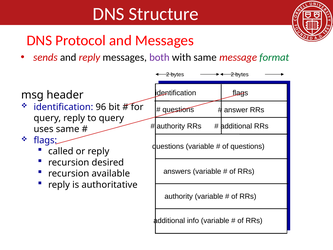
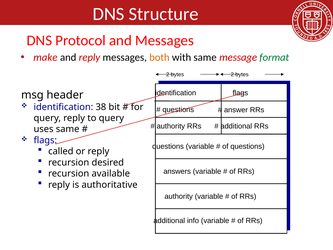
sends: sends -> make
both colour: purple -> orange
96: 96 -> 38
